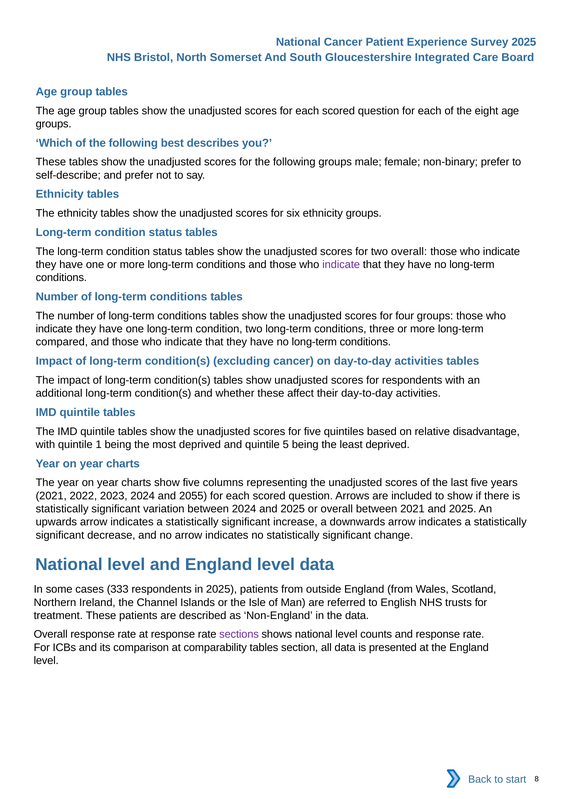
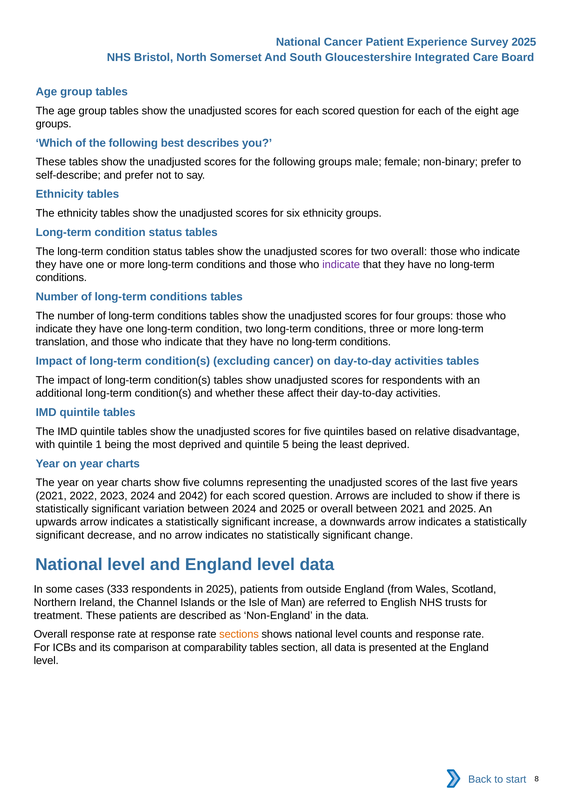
compared: compared -> translation
2055: 2055 -> 2042
sections colour: purple -> orange
